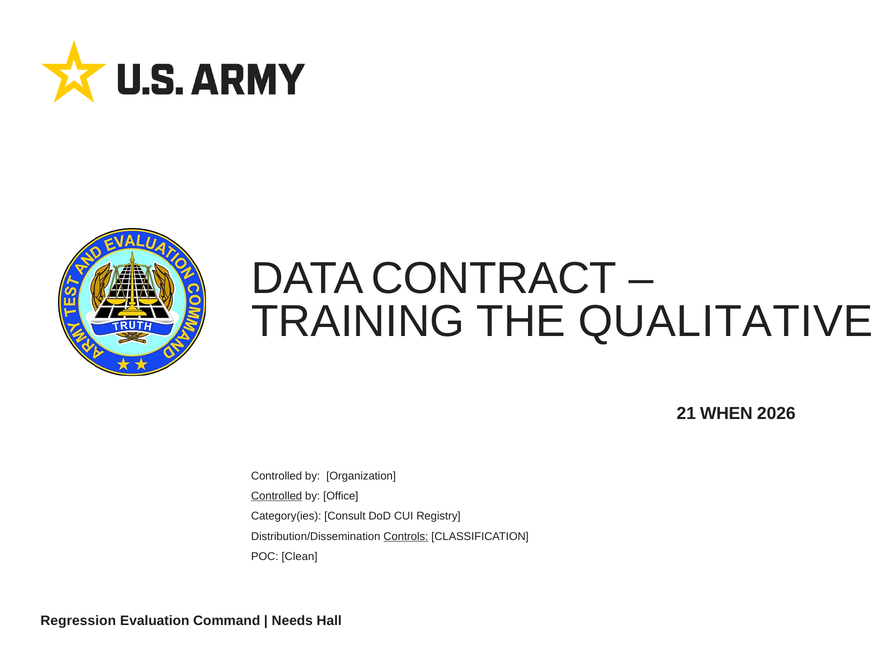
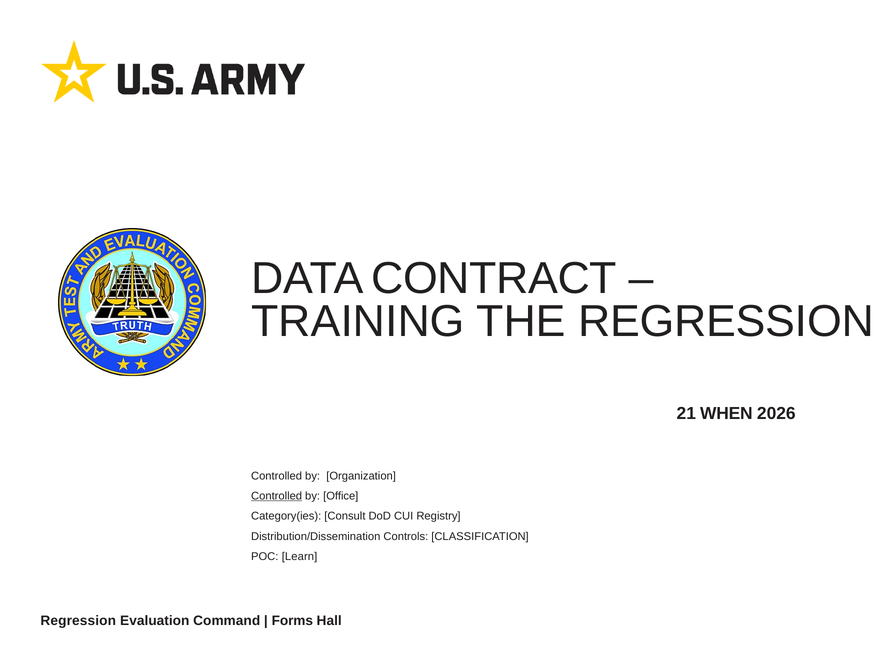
THE QUALITATIVE: QUALITATIVE -> REGRESSION
Controls underline: present -> none
Clean: Clean -> Learn
Needs: Needs -> Forms
